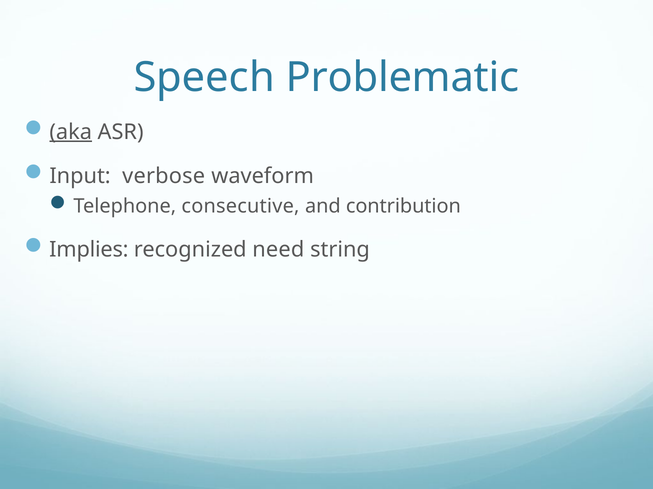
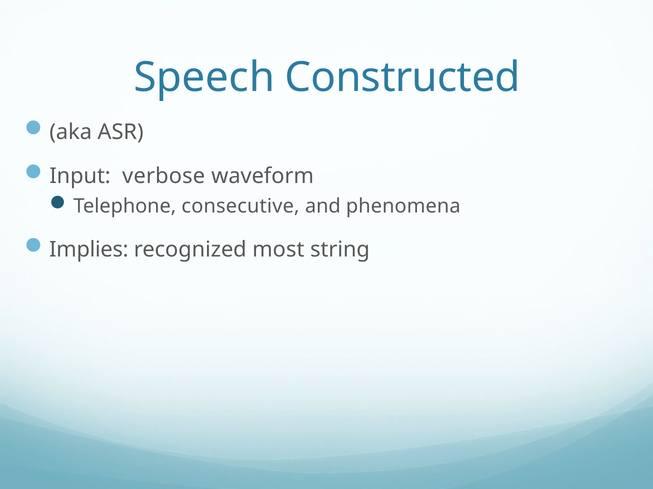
Problematic: Problematic -> Constructed
aka underline: present -> none
contribution: contribution -> phenomena
need: need -> most
